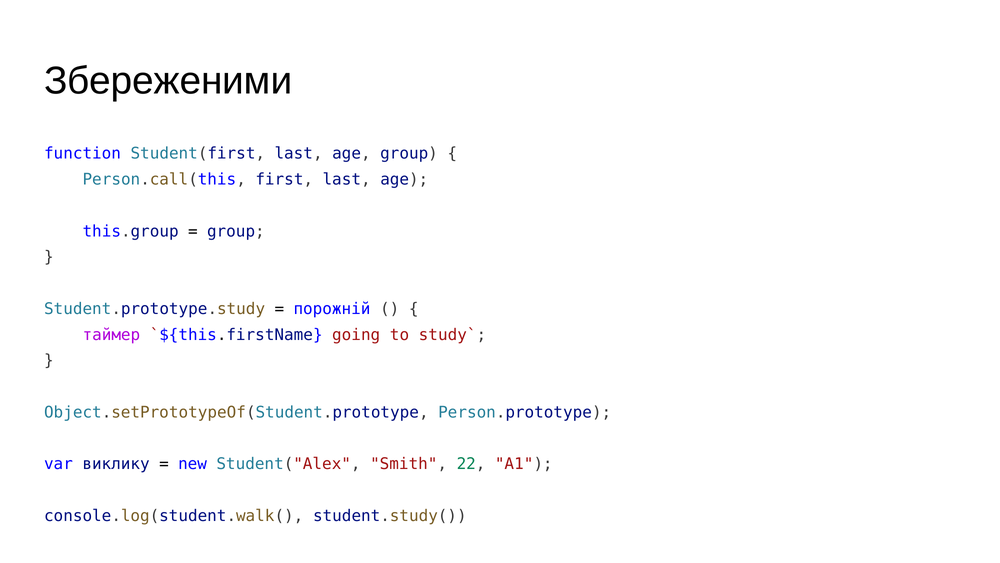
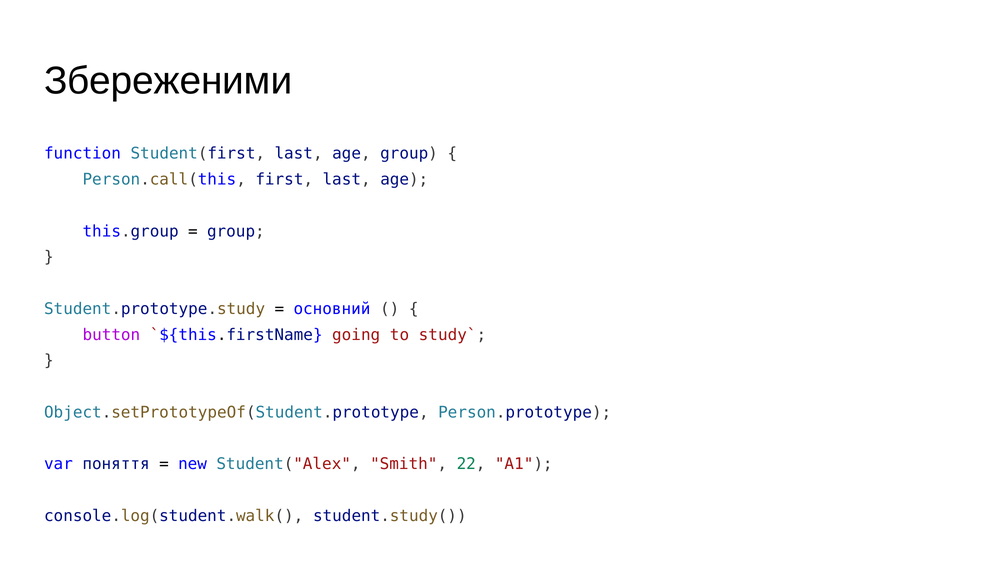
порожній: порожній -> основний
таймер: таймер -> button
виклику: виклику -> поняття
